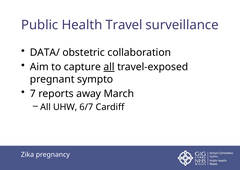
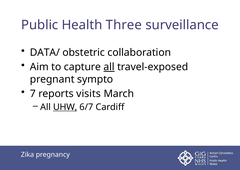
Travel: Travel -> Three
away: away -> visits
UHW underline: none -> present
